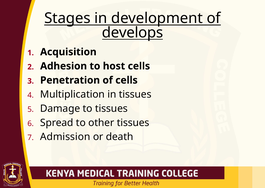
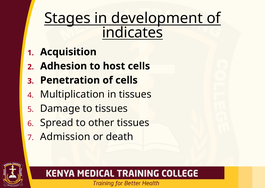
develops: develops -> indicates
